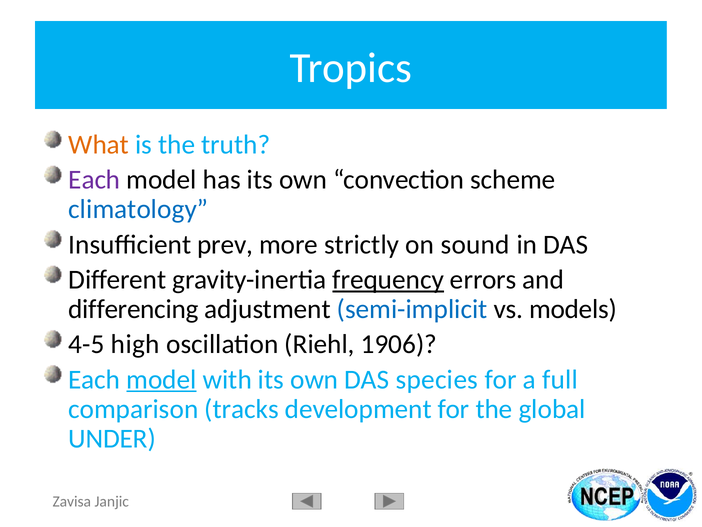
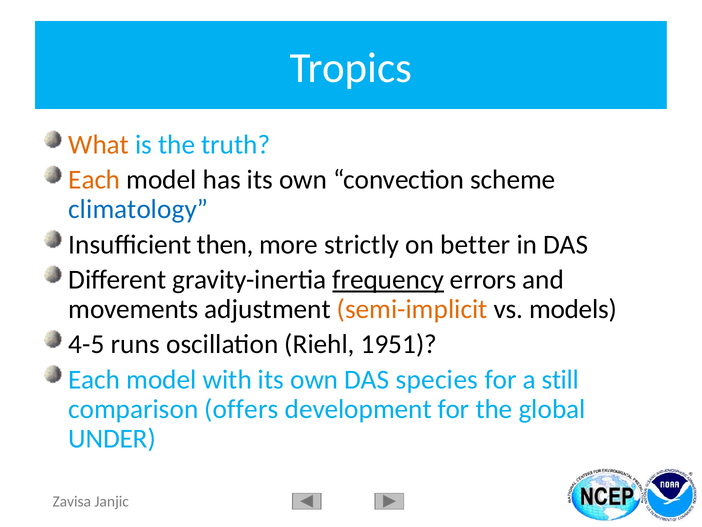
Each at (94, 180) colour: purple -> orange
prev: prev -> then
sound: sound -> better
differencing: differencing -> movements
semi-implicit colour: blue -> orange
high: high -> runs
1906: 1906 -> 1951
model at (161, 379) underline: present -> none
full: full -> still
tracks: tracks -> offers
